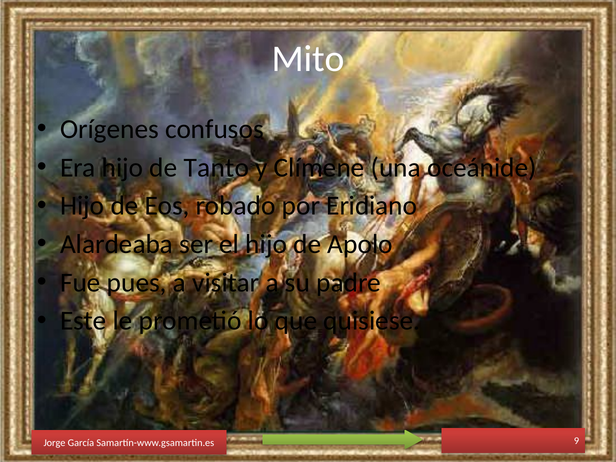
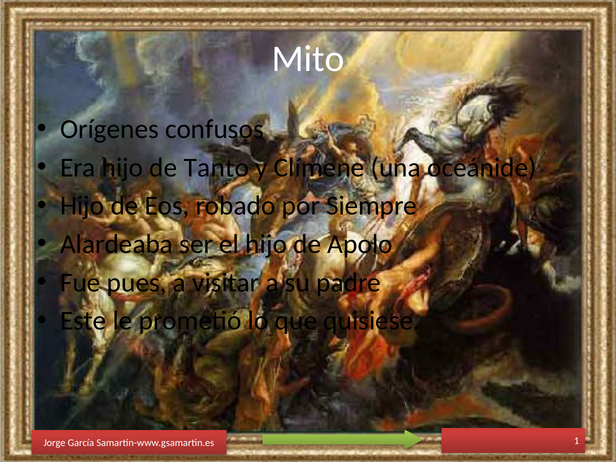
Eridiano: Eridiano -> Siempre
9: 9 -> 1
